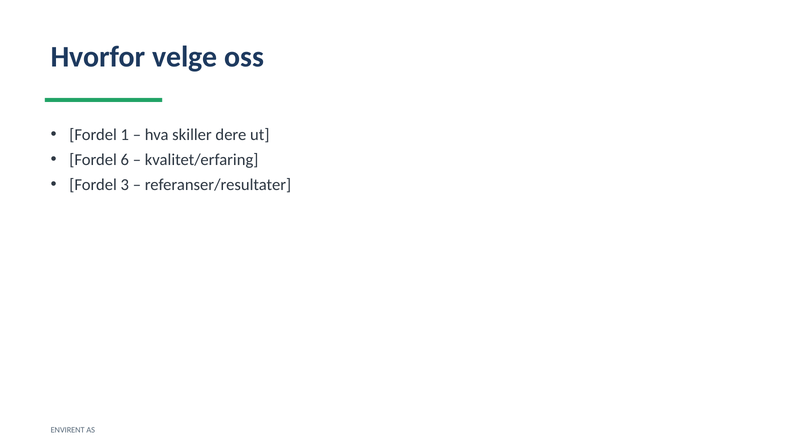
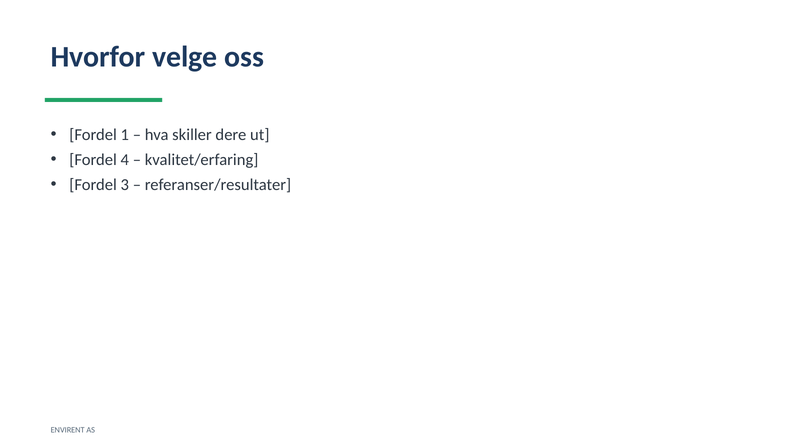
6: 6 -> 4
